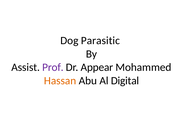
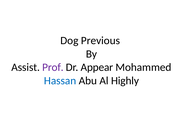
Parasitic: Parasitic -> Previous
Hassan colour: orange -> blue
Digital: Digital -> Highly
